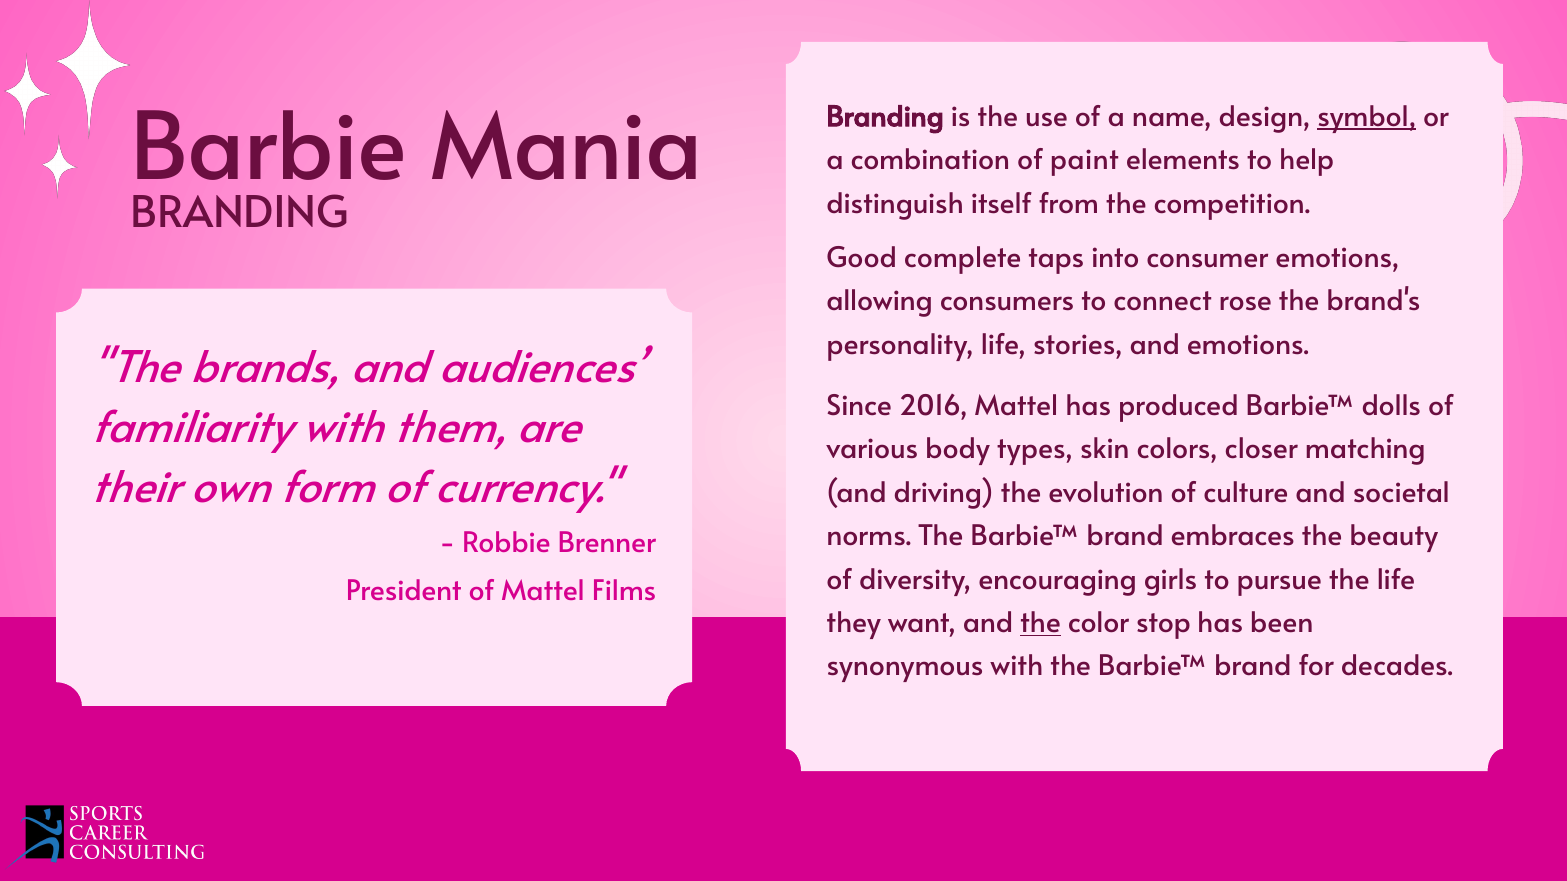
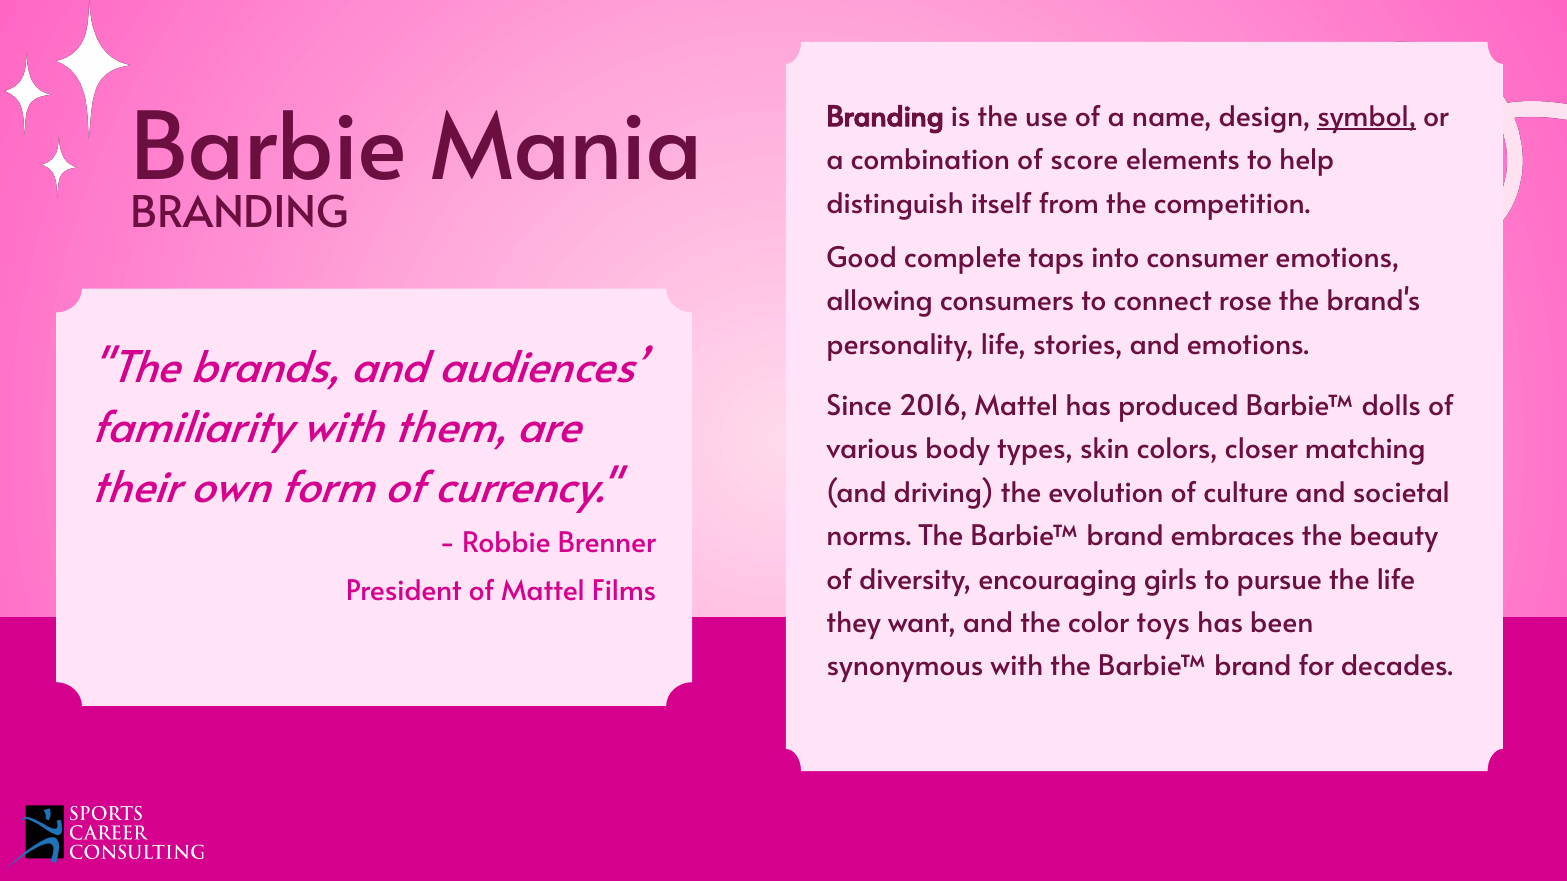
paint: paint -> score
the at (1041, 624) underline: present -> none
stop: stop -> toys
